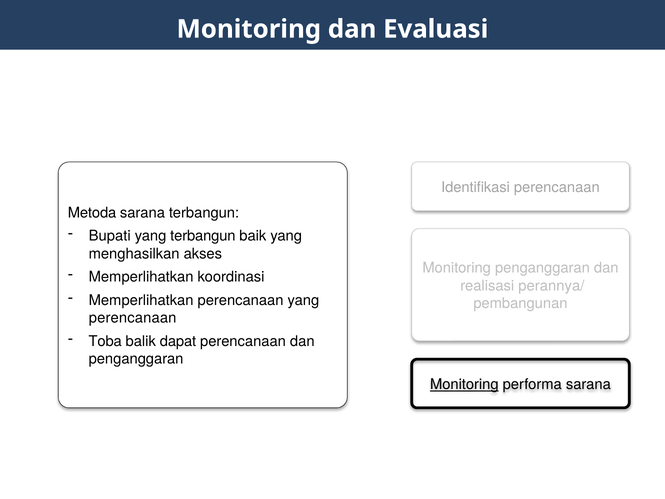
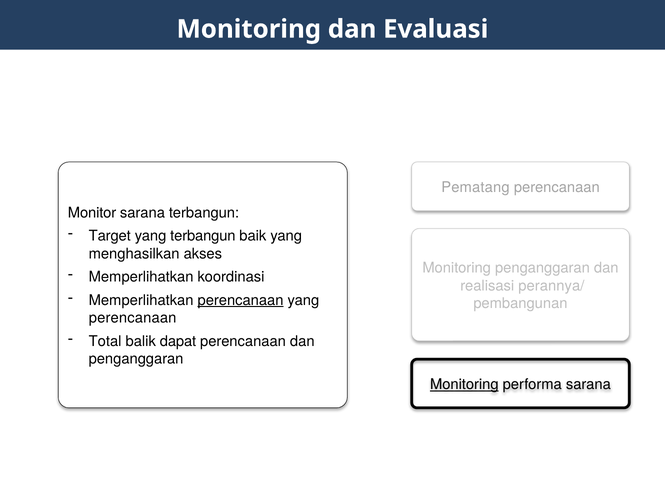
Identifikasi: Identifikasi -> Pematang
Metoda: Metoda -> Monitor
Bupati: Bupati -> Target
perencanaan at (241, 300) underline: none -> present
Toba: Toba -> Total
